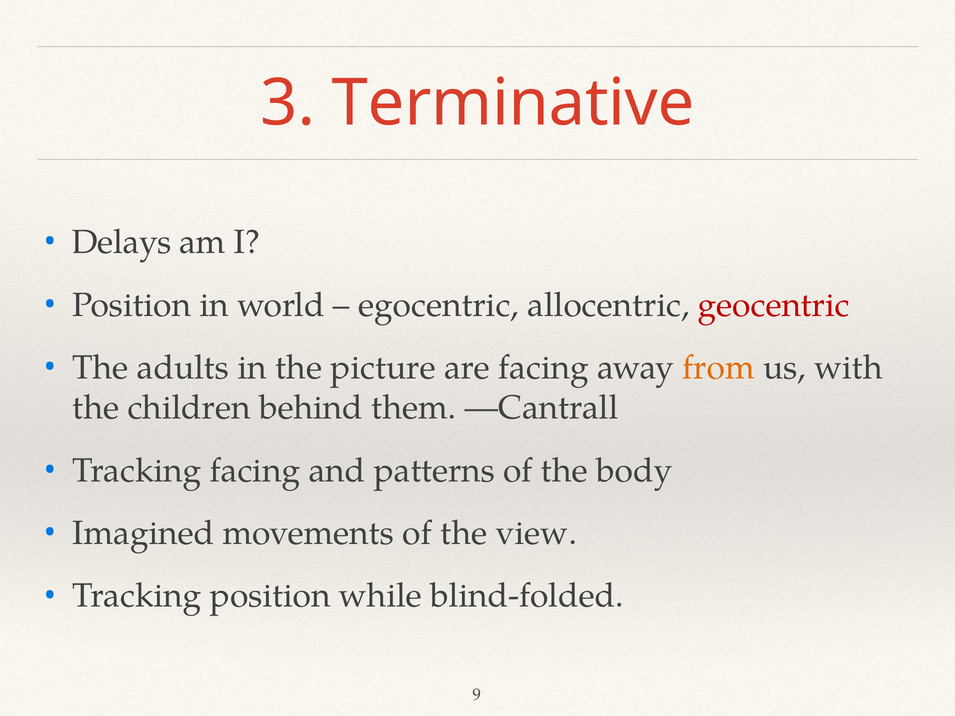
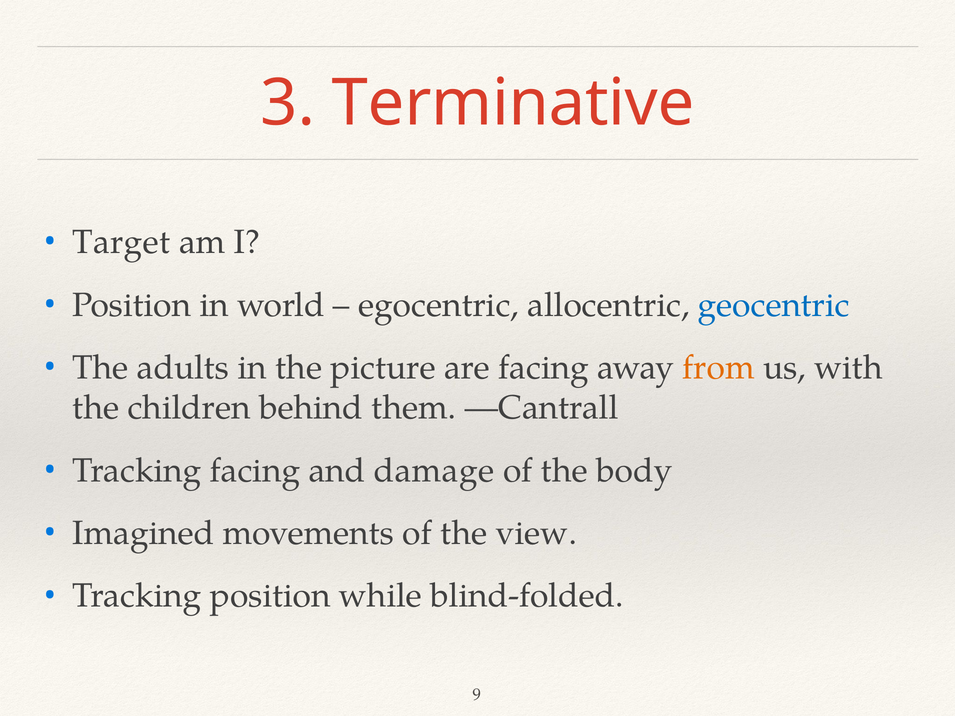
Delays: Delays -> Target
geocentric colour: red -> blue
patterns: patterns -> damage
